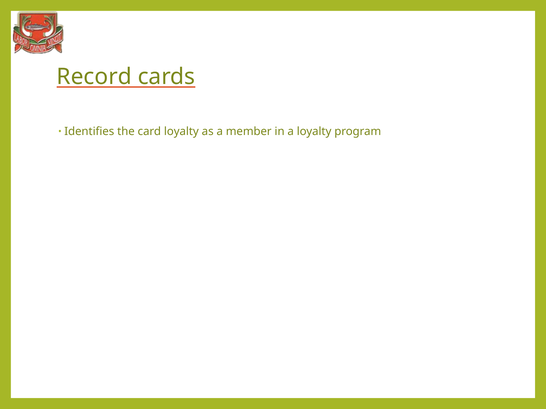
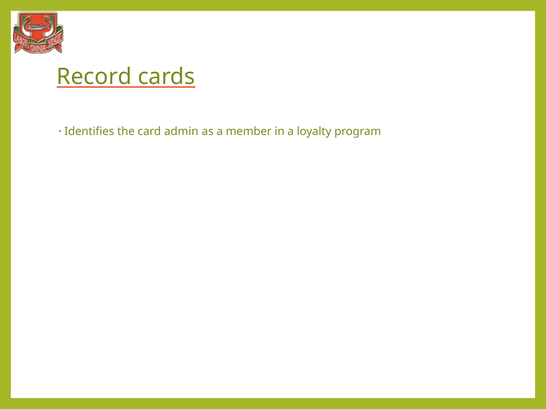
card loyalty: loyalty -> admin
